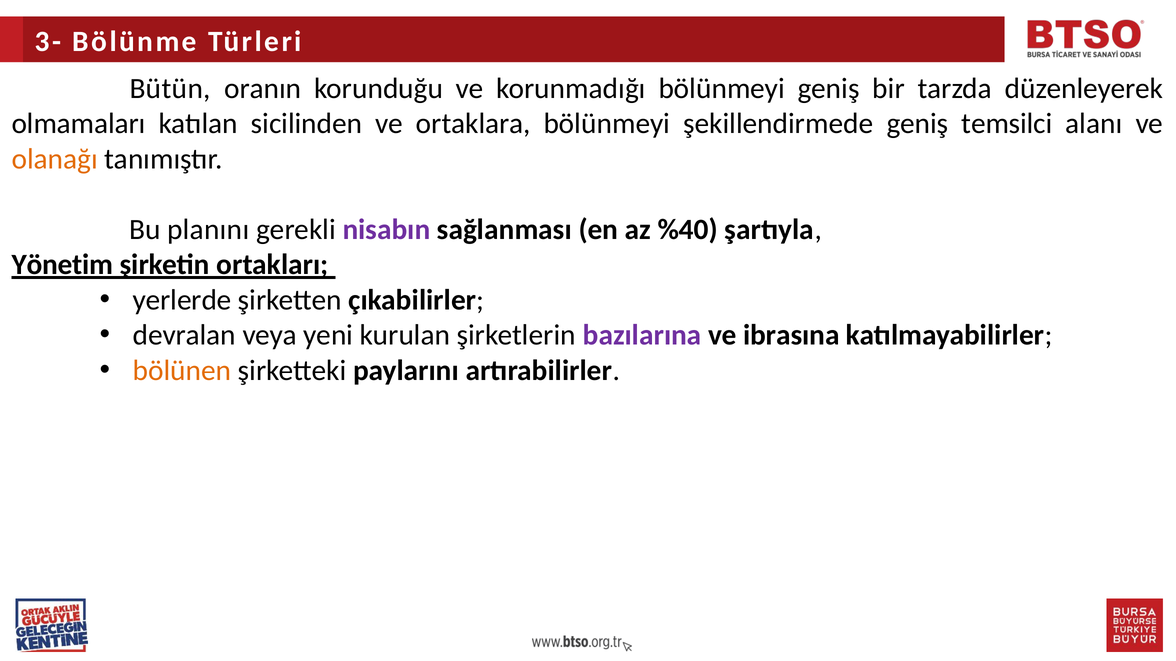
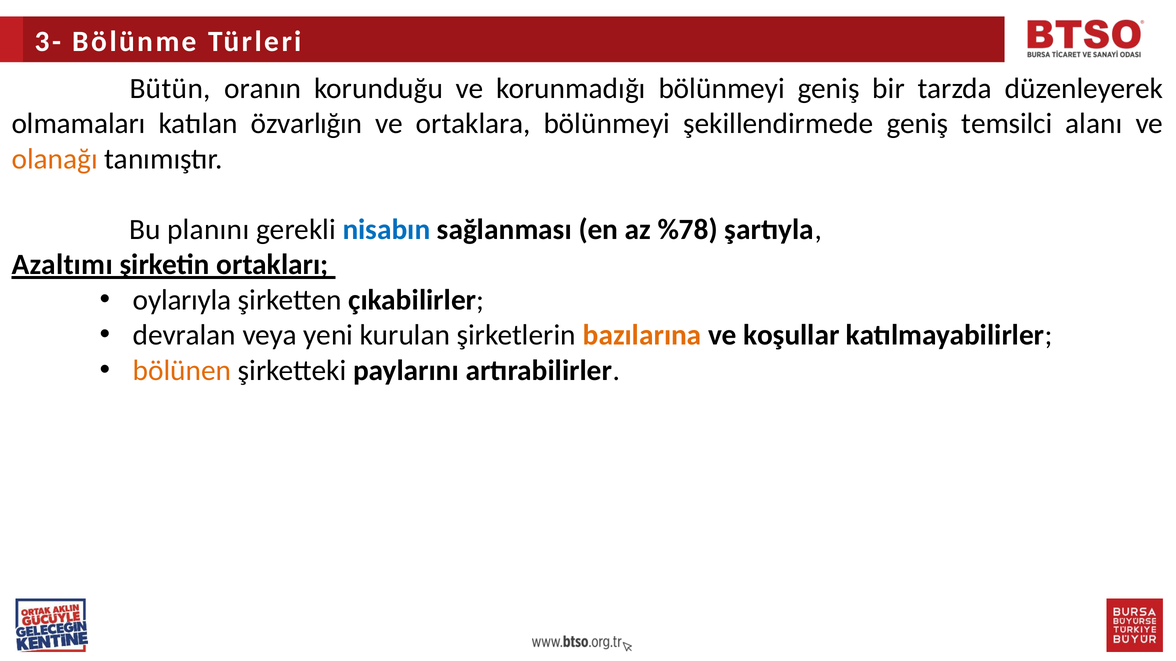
sicilinden: sicilinden -> özvarlığın
nisabın colour: purple -> blue
%40: %40 -> %78
Yönetim: Yönetim -> Azaltımı
yerlerde: yerlerde -> oylarıyla
bazılarına colour: purple -> orange
ibrasına: ibrasına -> koşullar
